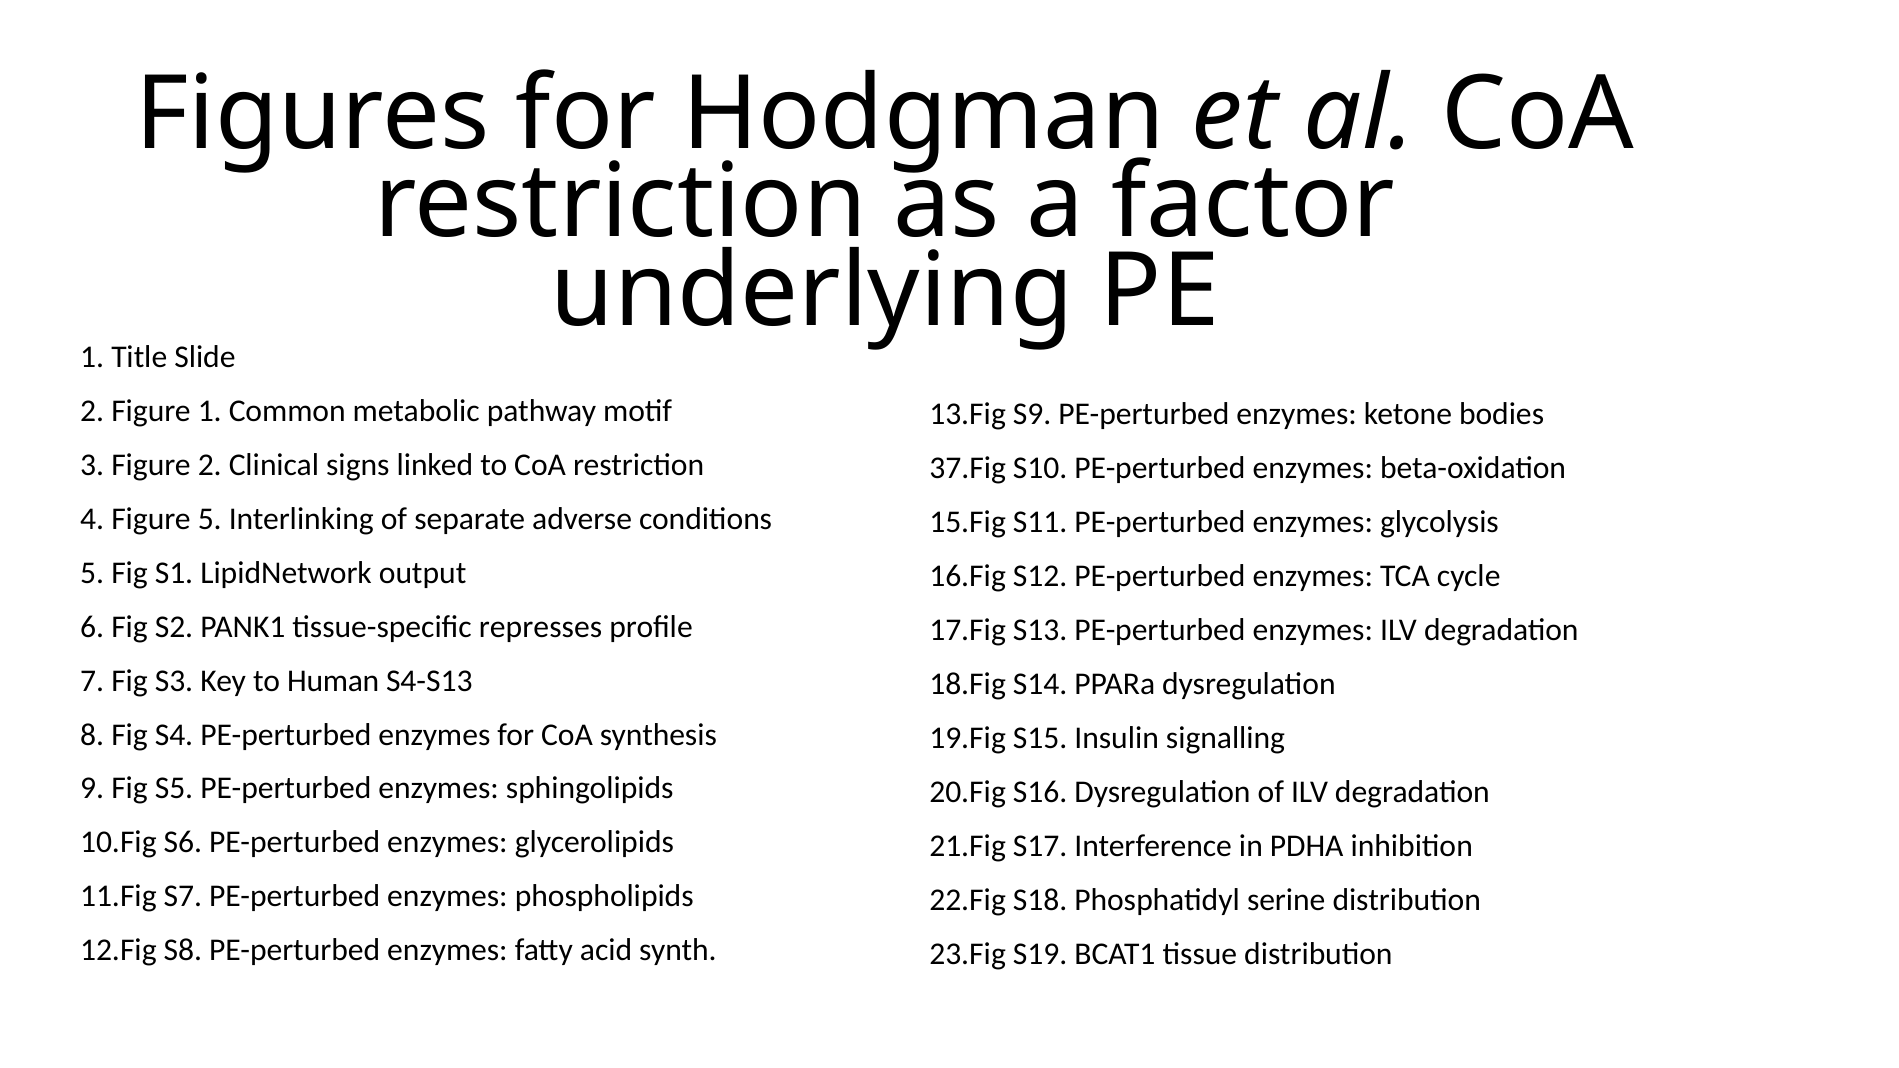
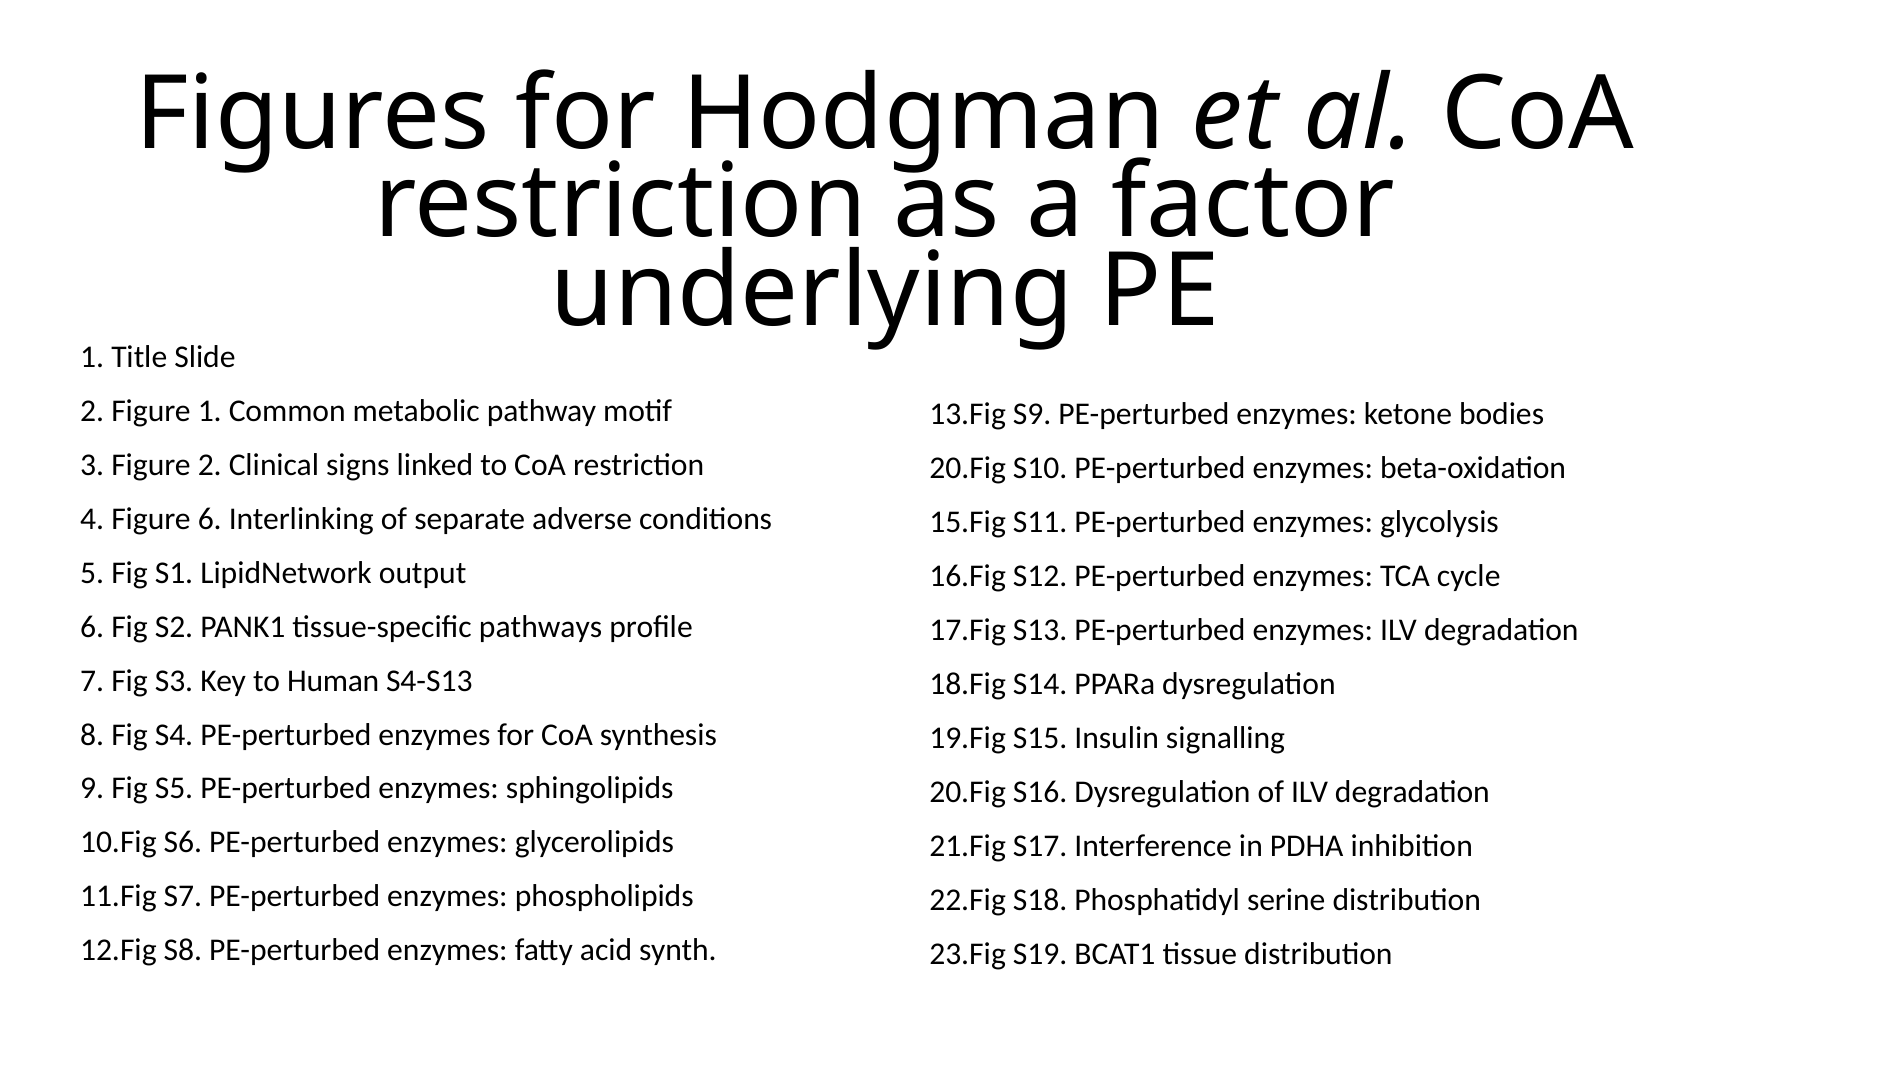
37.Fig at (968, 468): 37.Fig -> 20.Fig
Figure 5: 5 -> 6
represses: represses -> pathways
